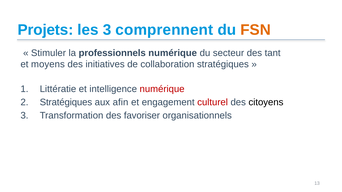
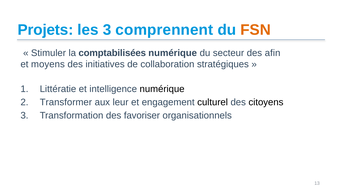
professionnels: professionnels -> comptabilisées
tant: tant -> afin
numérique at (162, 89) colour: red -> black
Stratégiques at (66, 102): Stratégiques -> Transformer
afin: afin -> leur
culturel colour: red -> black
